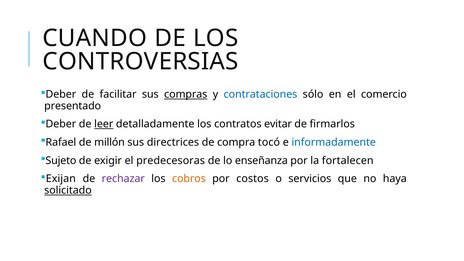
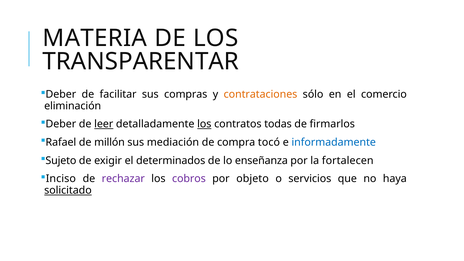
CUANDO: CUANDO -> MATERIA
CONTROVERSIAS: CONTROVERSIAS -> TRANSPARENTAR
compras underline: present -> none
contrataciones colour: blue -> orange
presentado: presentado -> eliminación
los at (204, 124) underline: none -> present
evitar: evitar -> todas
directrices: directrices -> mediación
predecesoras: predecesoras -> determinados
Exijan: Exijan -> Inciso
cobros colour: orange -> purple
costos: costos -> objeto
